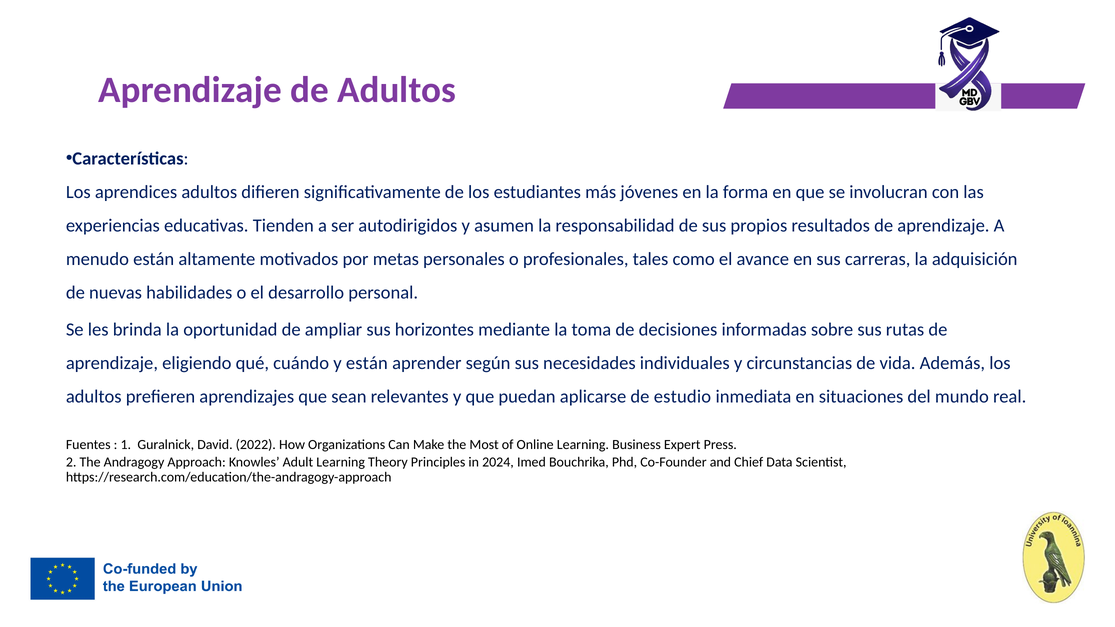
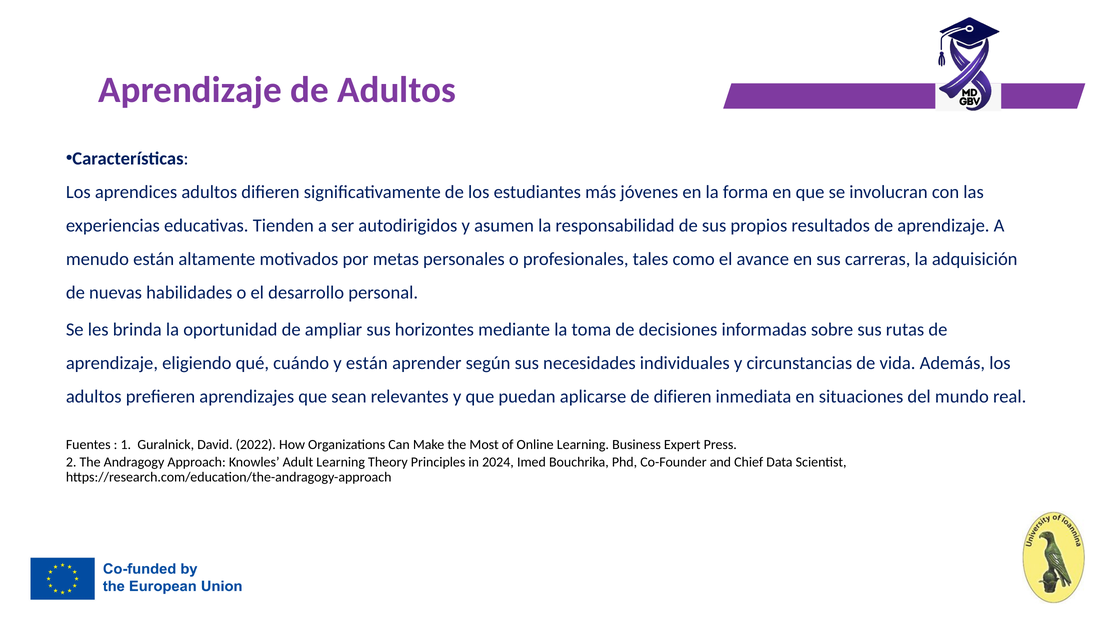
de estudio: estudio -> difieren
